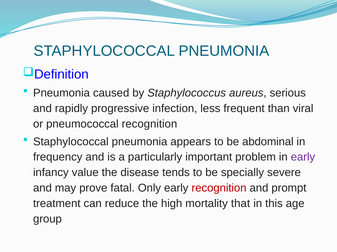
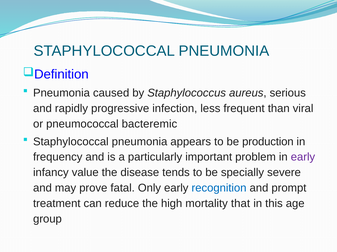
pneumococcal recognition: recognition -> bacteremic
abdominal: abdominal -> production
recognition at (219, 189) colour: red -> blue
